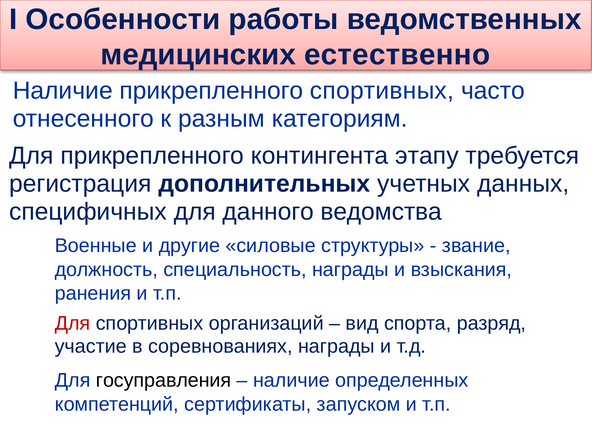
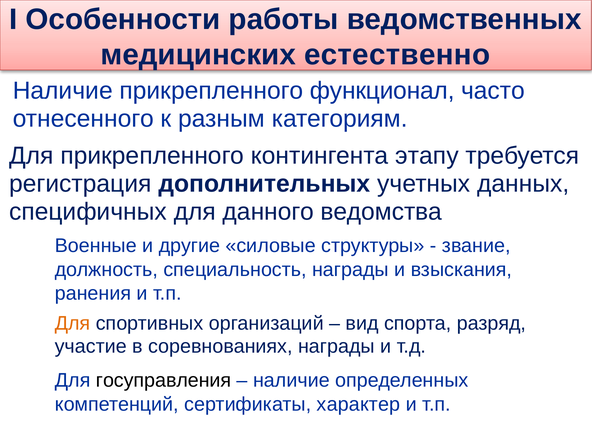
прикрепленного спортивных: спортивных -> функционал
Для at (73, 323) colour: red -> orange
запуском: запуском -> характер
